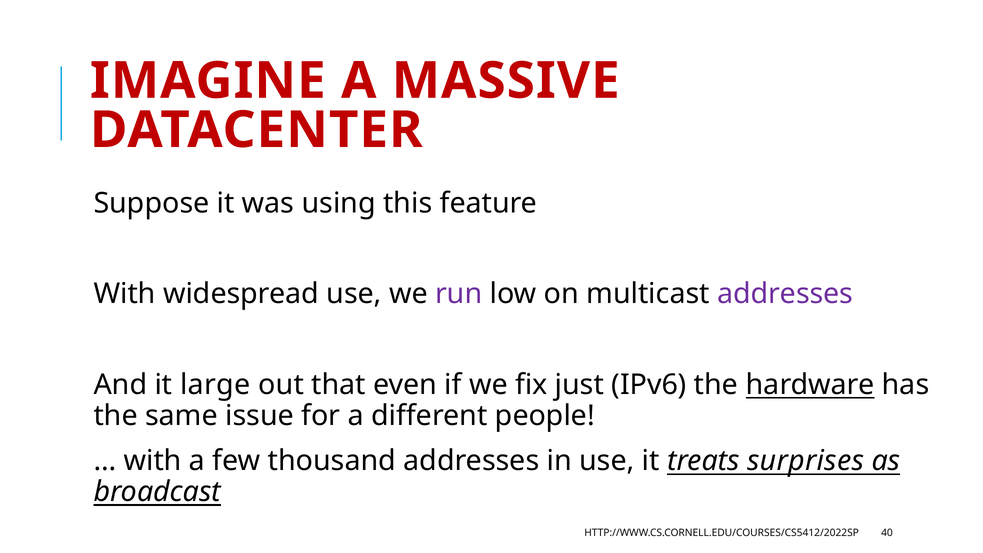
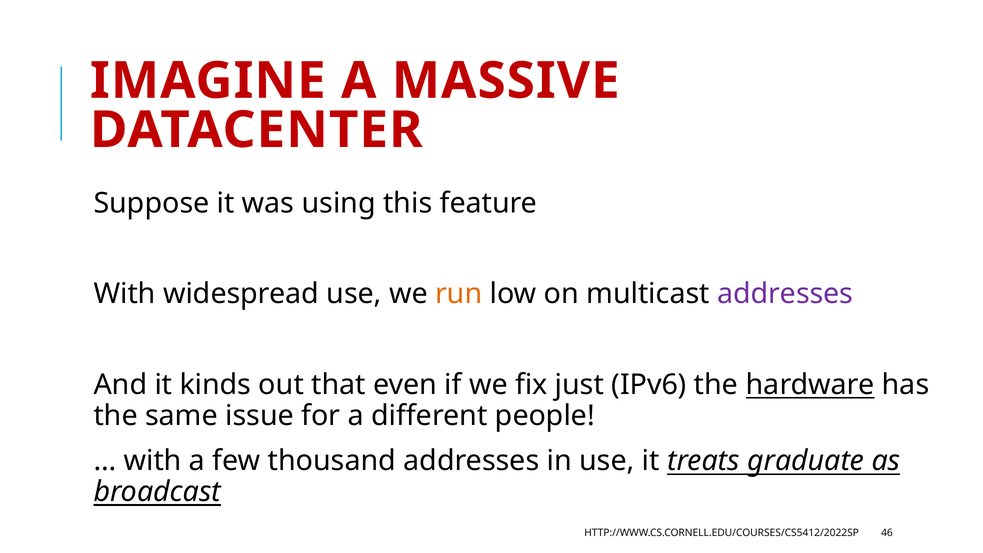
run colour: purple -> orange
large: large -> kinds
surprises: surprises -> graduate
40: 40 -> 46
